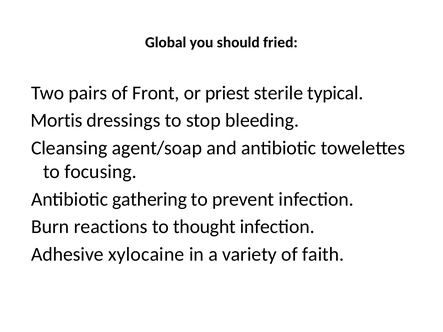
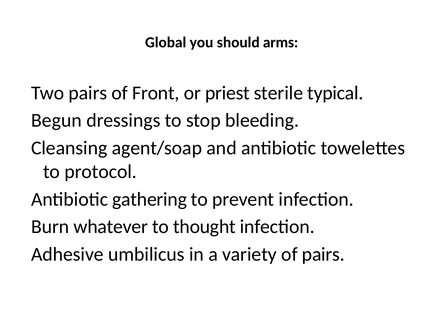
fried: fried -> arms
Mortis: Mortis -> Begun
focusing: focusing -> protocol
reactions: reactions -> whatever
xylocaine: xylocaine -> umbilicus
of faith: faith -> pairs
